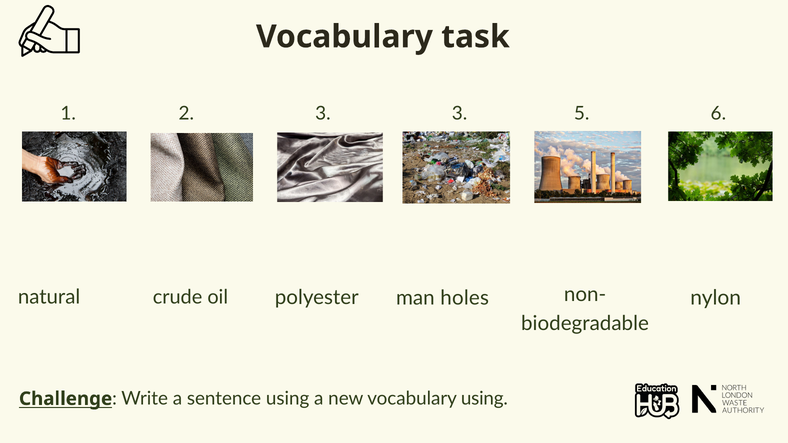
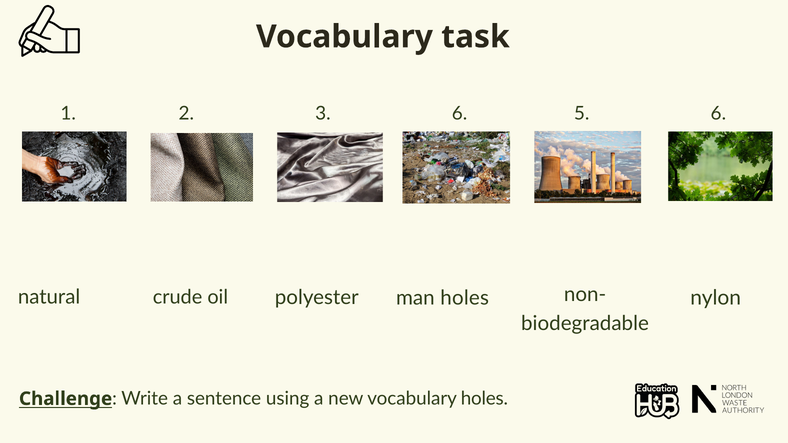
3 3: 3 -> 6
vocabulary using: using -> holes
